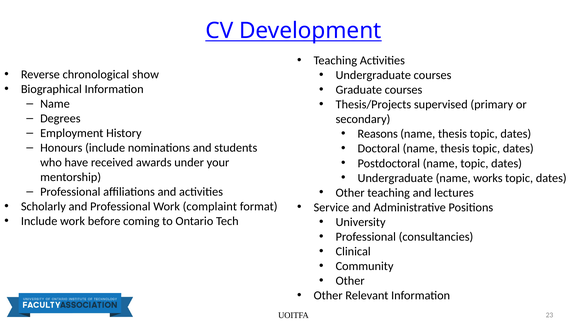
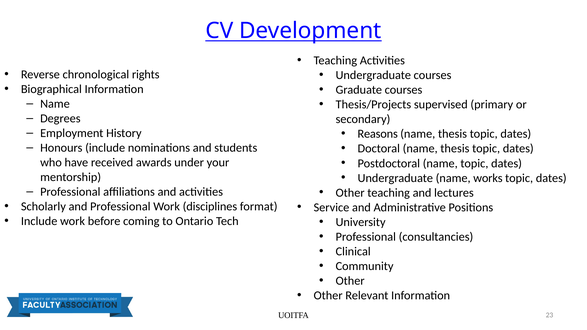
show: show -> rights
complaint: complaint -> disciplines
